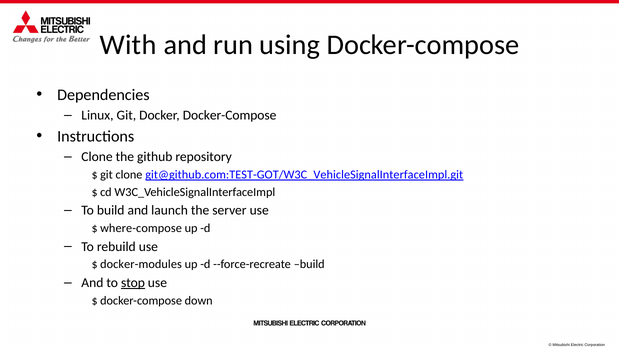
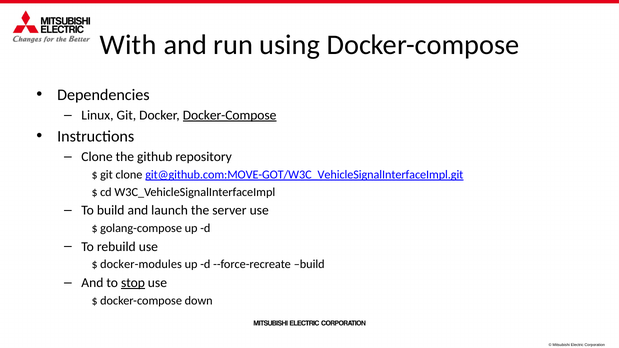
Docker-Compose at (230, 115) underline: none -> present
git@github.com:TEST-GOT/W3C_VehicleSignalInterfaceImpl.git: git@github.com:TEST-GOT/W3C_VehicleSignalInterfaceImpl.git -> git@github.com:MOVE-GOT/W3C_VehicleSignalInterfaceImpl.git
where-compose: where-compose -> golang-compose
